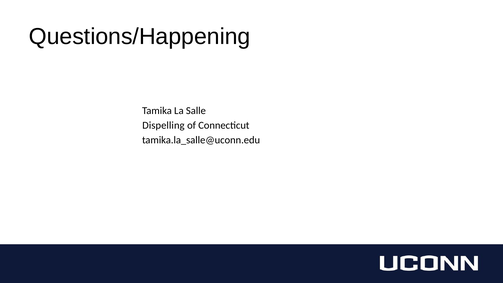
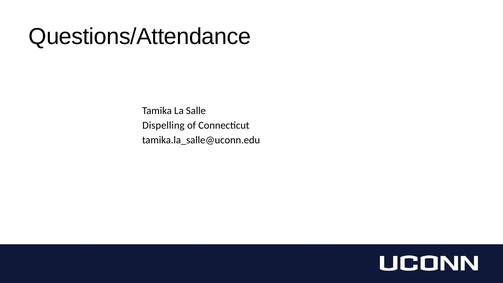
Questions/Happening: Questions/Happening -> Questions/Attendance
